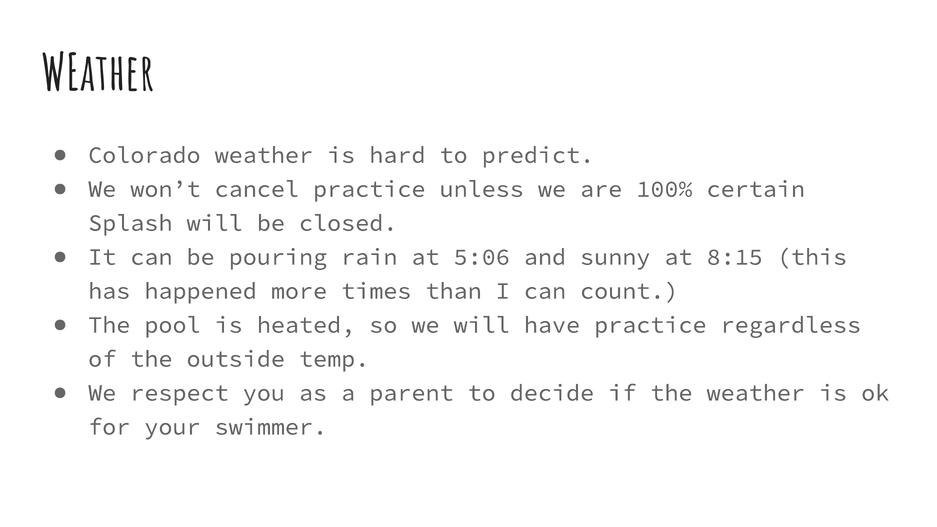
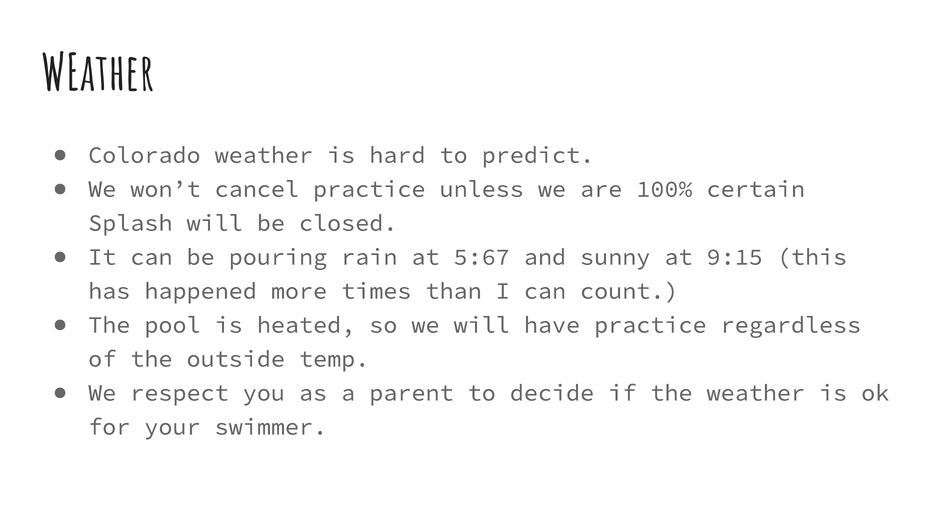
5:06: 5:06 -> 5:67
8:15: 8:15 -> 9:15
